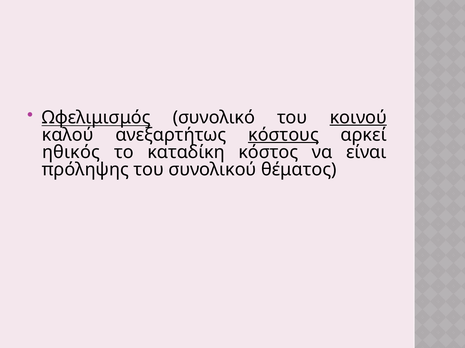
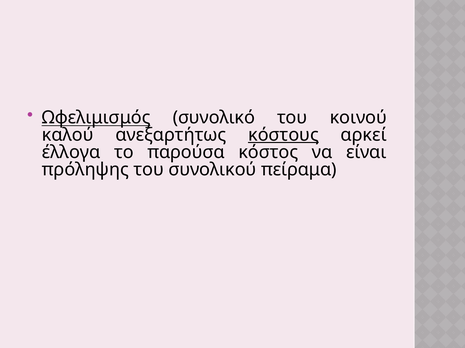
κοινού underline: present -> none
ηθικός: ηθικός -> έλλογα
καταδίκη: καταδίκη -> παρούσα
θέματος: θέματος -> πείραμα
